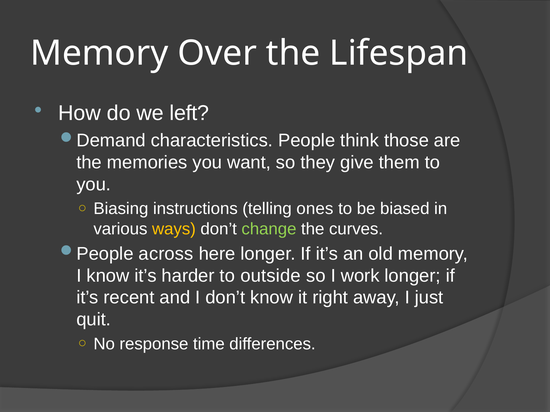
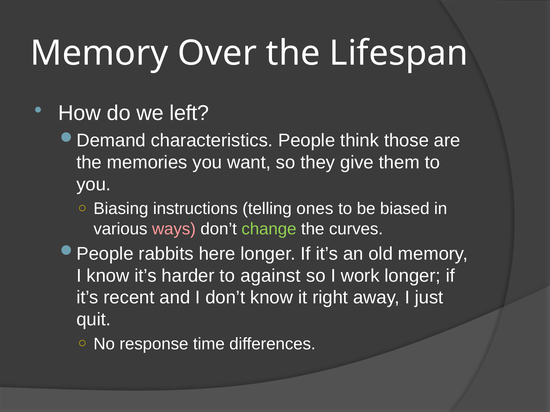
ways colour: yellow -> pink
across: across -> rabbits
outside: outside -> against
